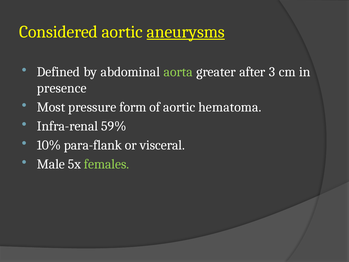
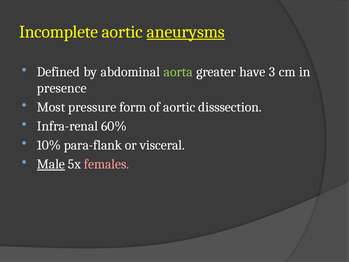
Considered: Considered -> Incomplete
after: after -> have
hematoma: hematoma -> disssection
59%: 59% -> 60%
Male underline: none -> present
females colour: light green -> pink
